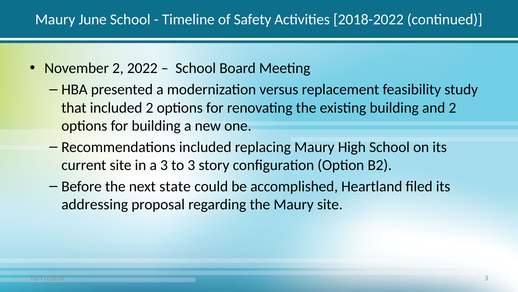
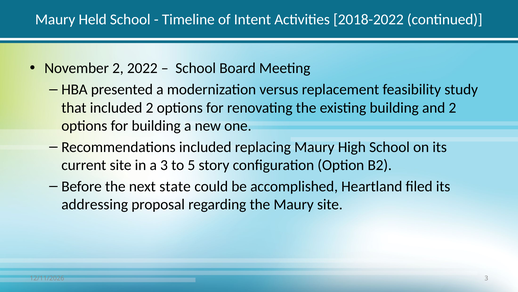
June: June -> Held
Safety: Safety -> Intent
to 3: 3 -> 5
